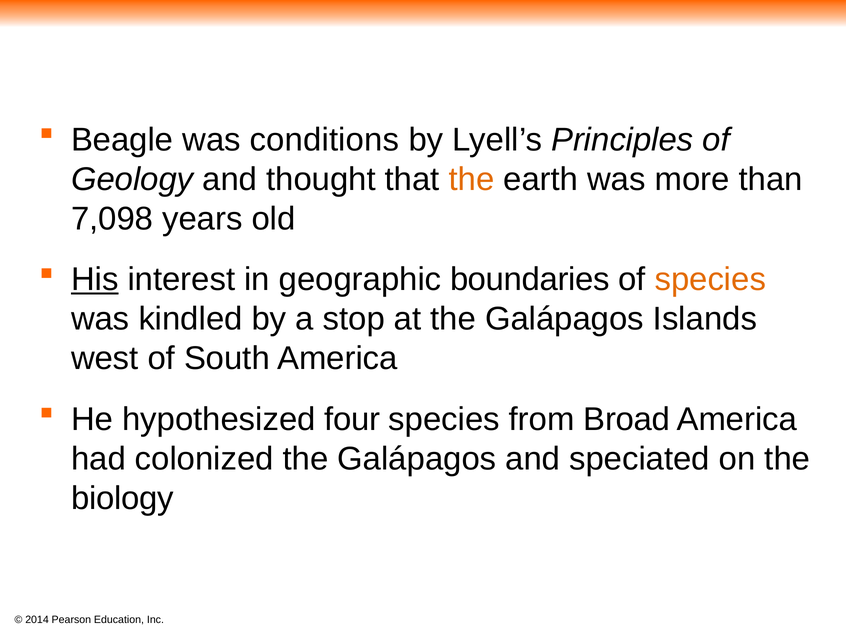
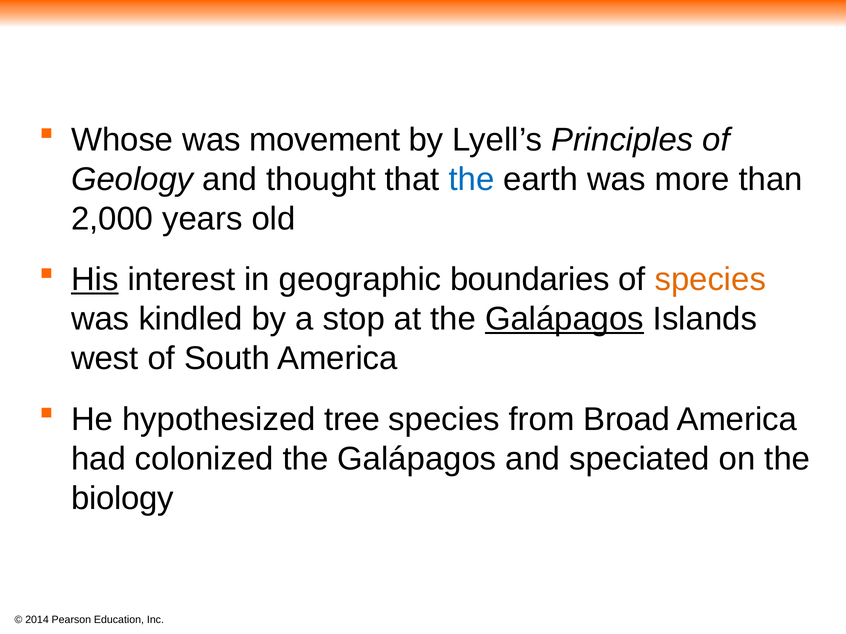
Beagle: Beagle -> Whose
conditions: conditions -> movement
the at (471, 179) colour: orange -> blue
7,098: 7,098 -> 2,000
Galápagos at (565, 319) underline: none -> present
four: four -> tree
